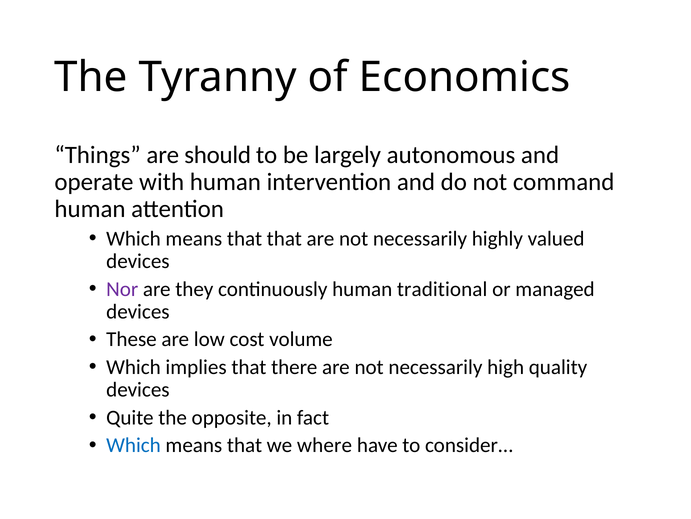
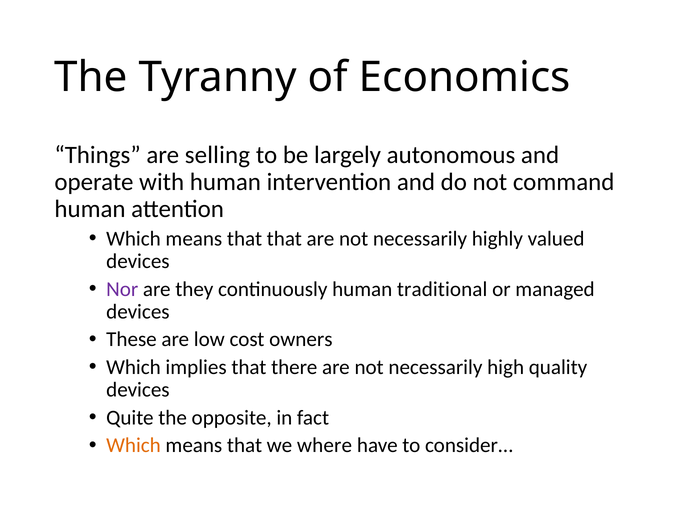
should: should -> selling
volume: volume -> owners
Which at (134, 445) colour: blue -> orange
